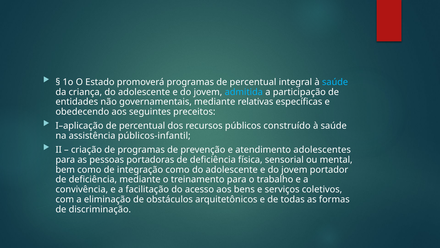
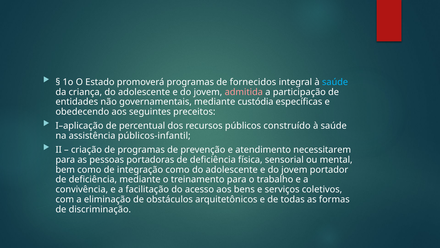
programas de percentual: percentual -> fornecidos
admitida colour: light blue -> pink
relativas: relativas -> custódia
adolescentes: adolescentes -> necessitarem
